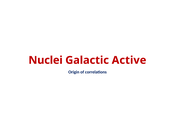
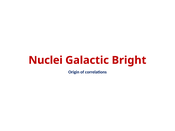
Active: Active -> Bright
